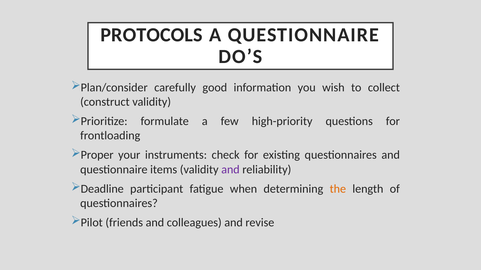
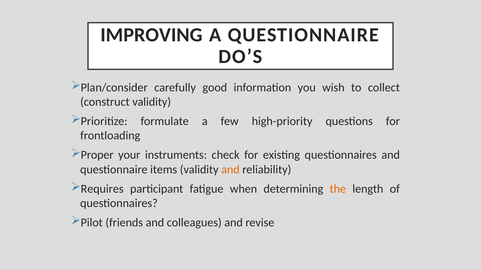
PROTOCOLS: PROTOCOLS -> IMPROVING
and at (230, 170) colour: purple -> orange
Deadline: Deadline -> Requires
